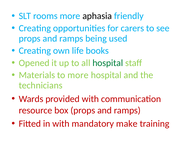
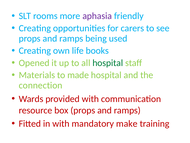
aphasia colour: black -> purple
to more: more -> made
technicians: technicians -> connection
